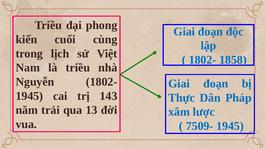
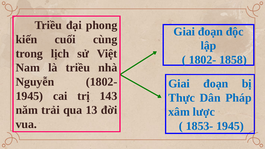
7509-: 7509- -> 1853-
